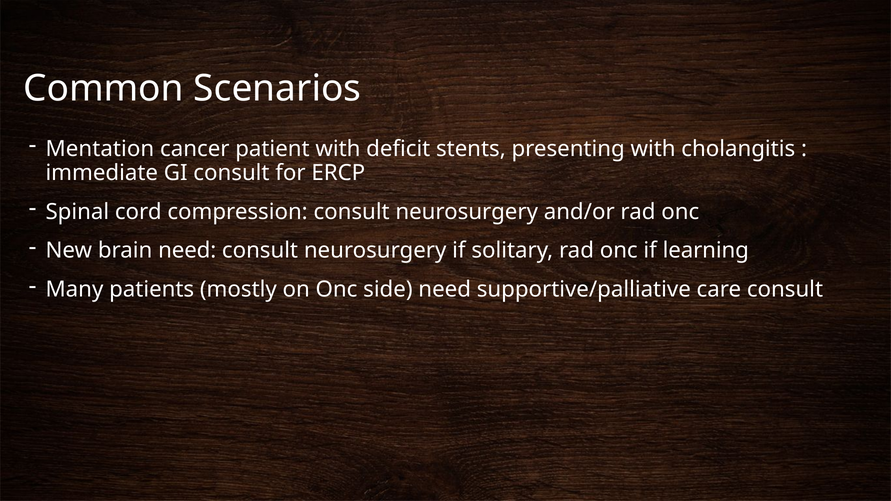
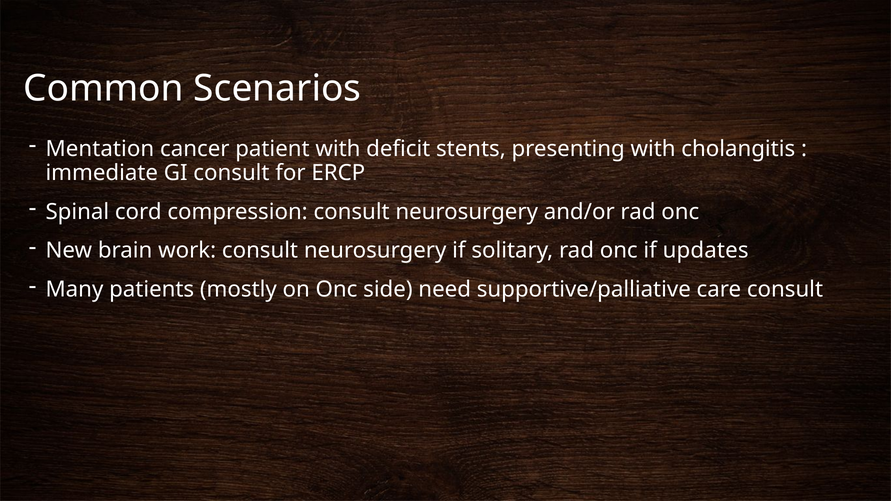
brain need: need -> work
learning: learning -> updates
